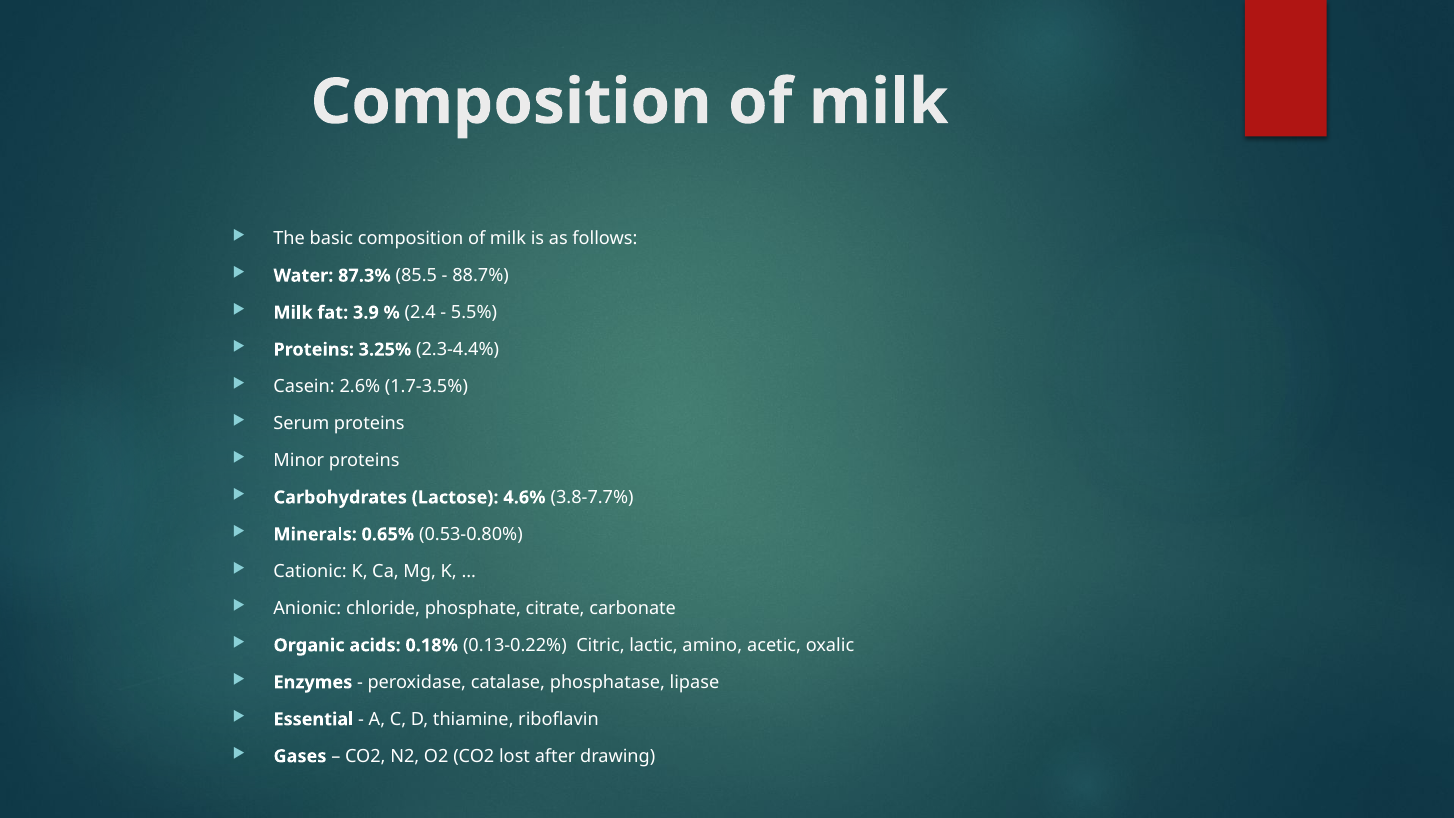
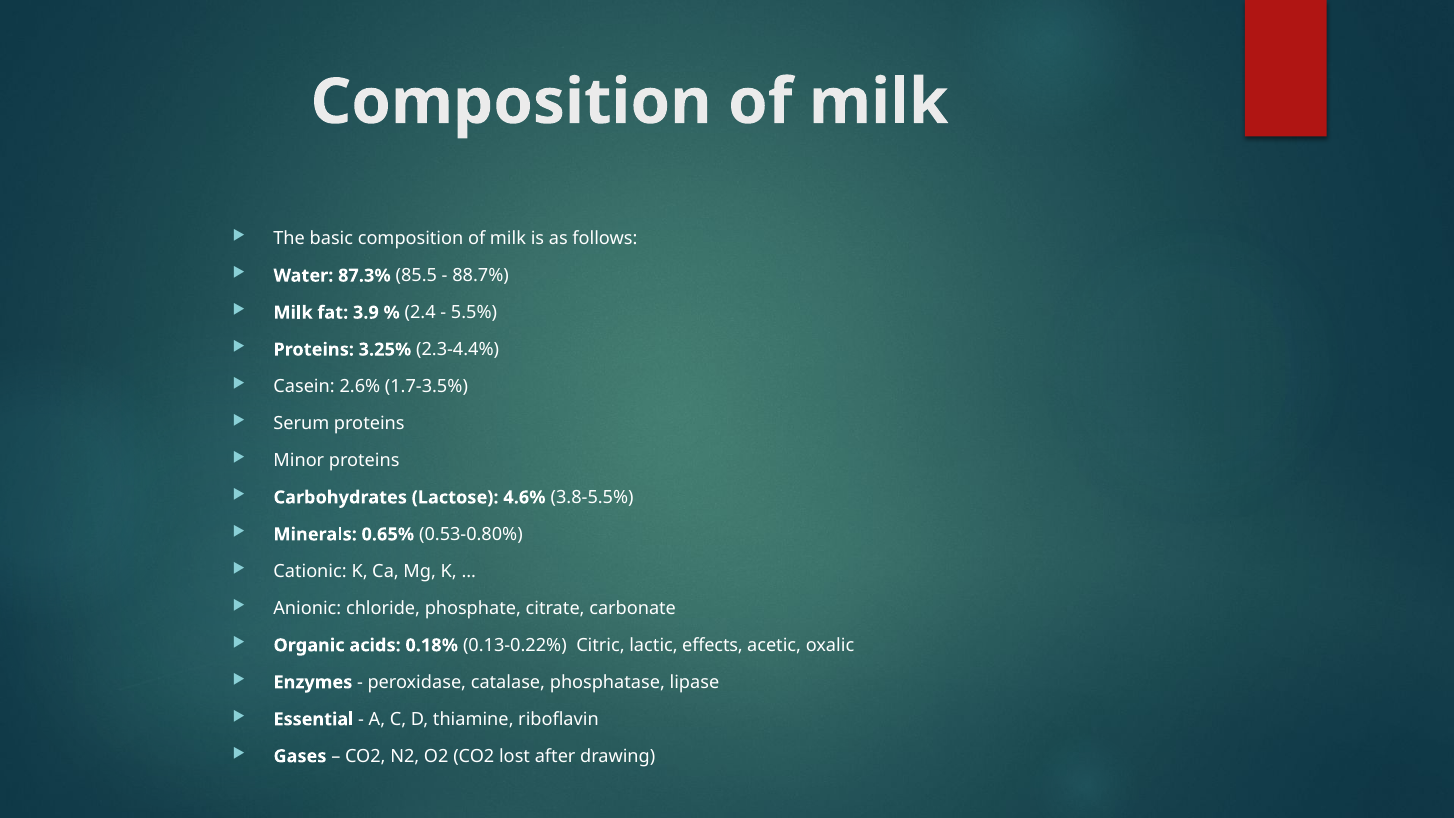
3.8-7.7%: 3.8-7.7% -> 3.8-5.5%
amino: amino -> effects
